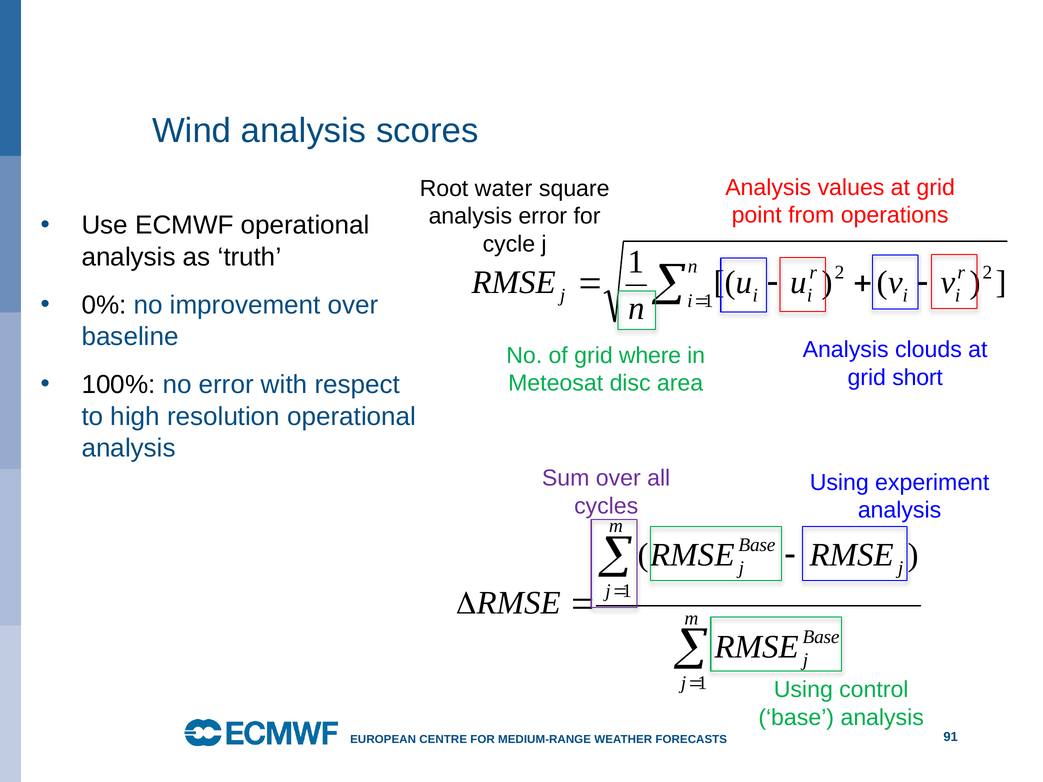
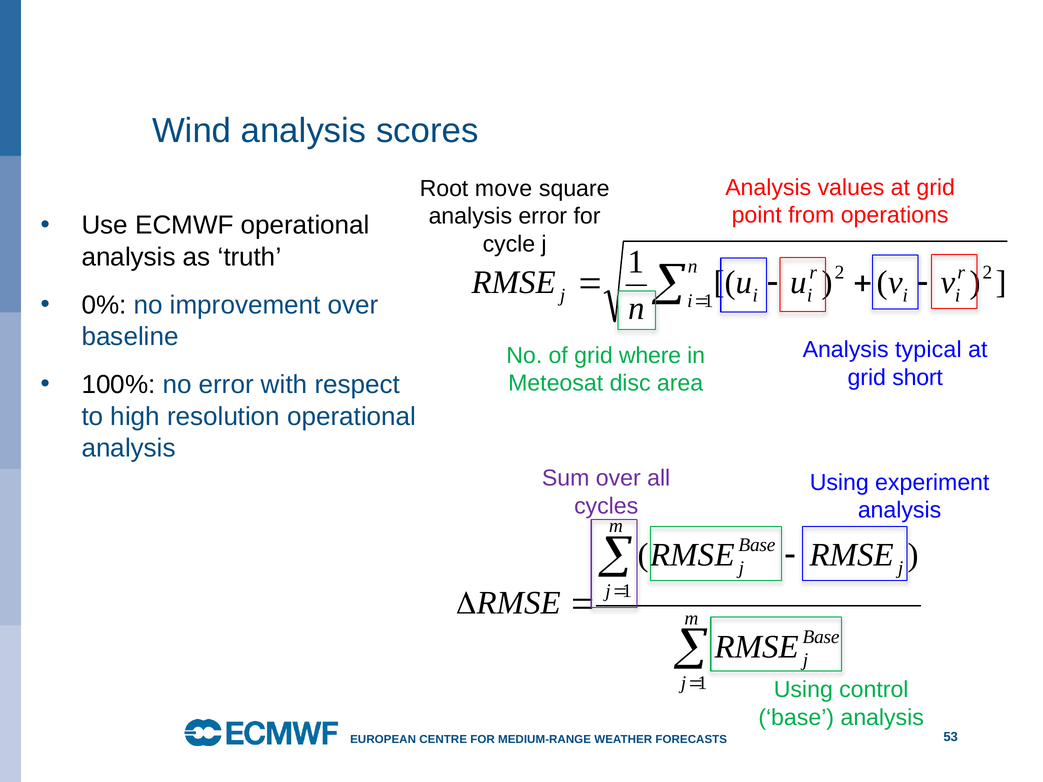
water: water -> move
clouds: clouds -> typical
91: 91 -> 53
